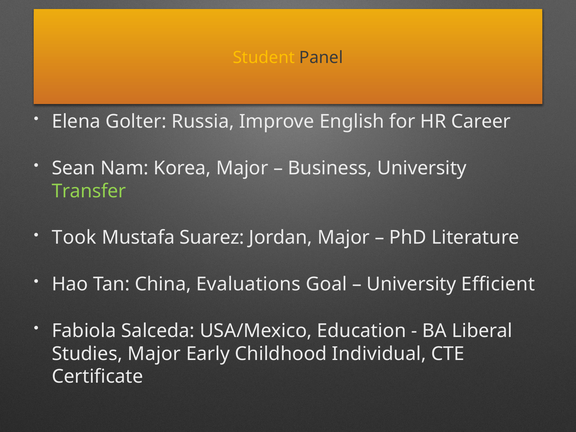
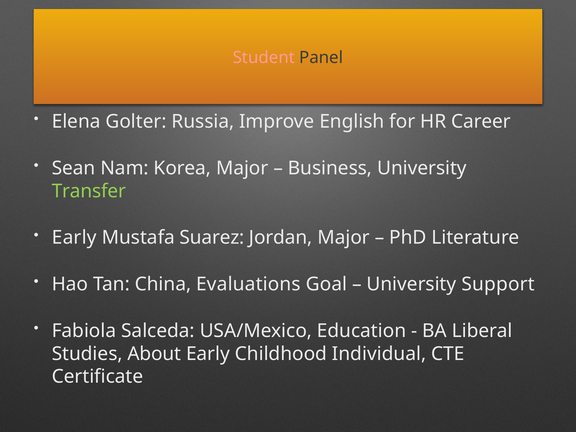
Student colour: yellow -> pink
Took at (74, 238): Took -> Early
Efficient: Efficient -> Support
Studies Major: Major -> About
